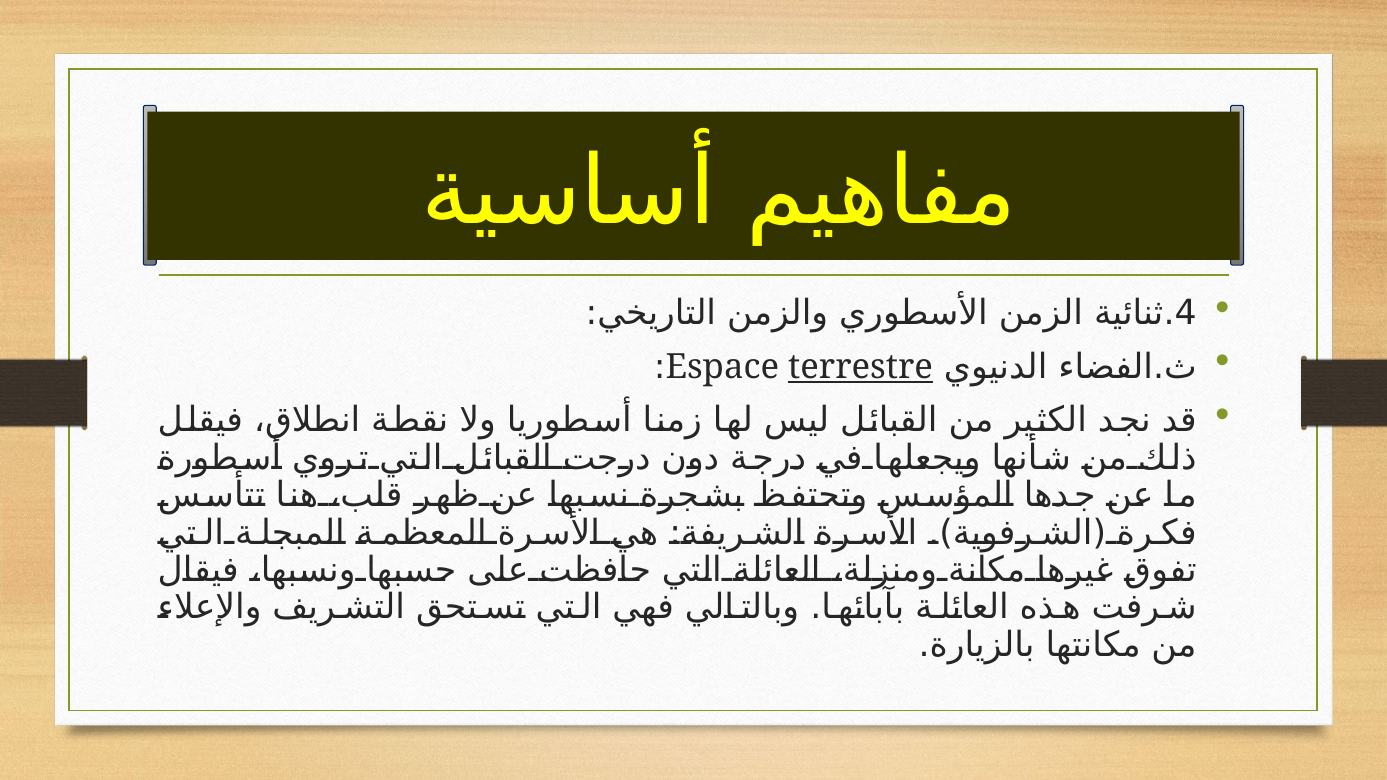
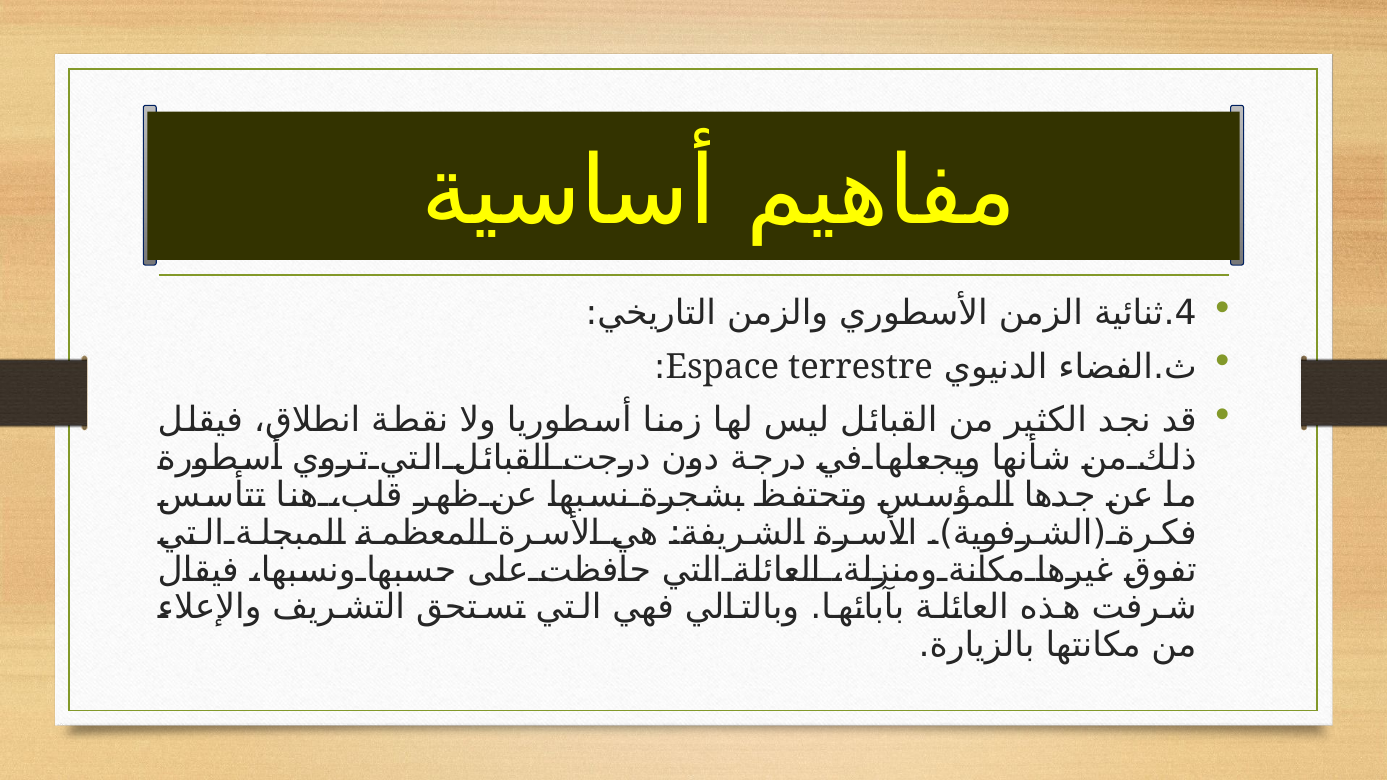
terrestre underline: present -> none
